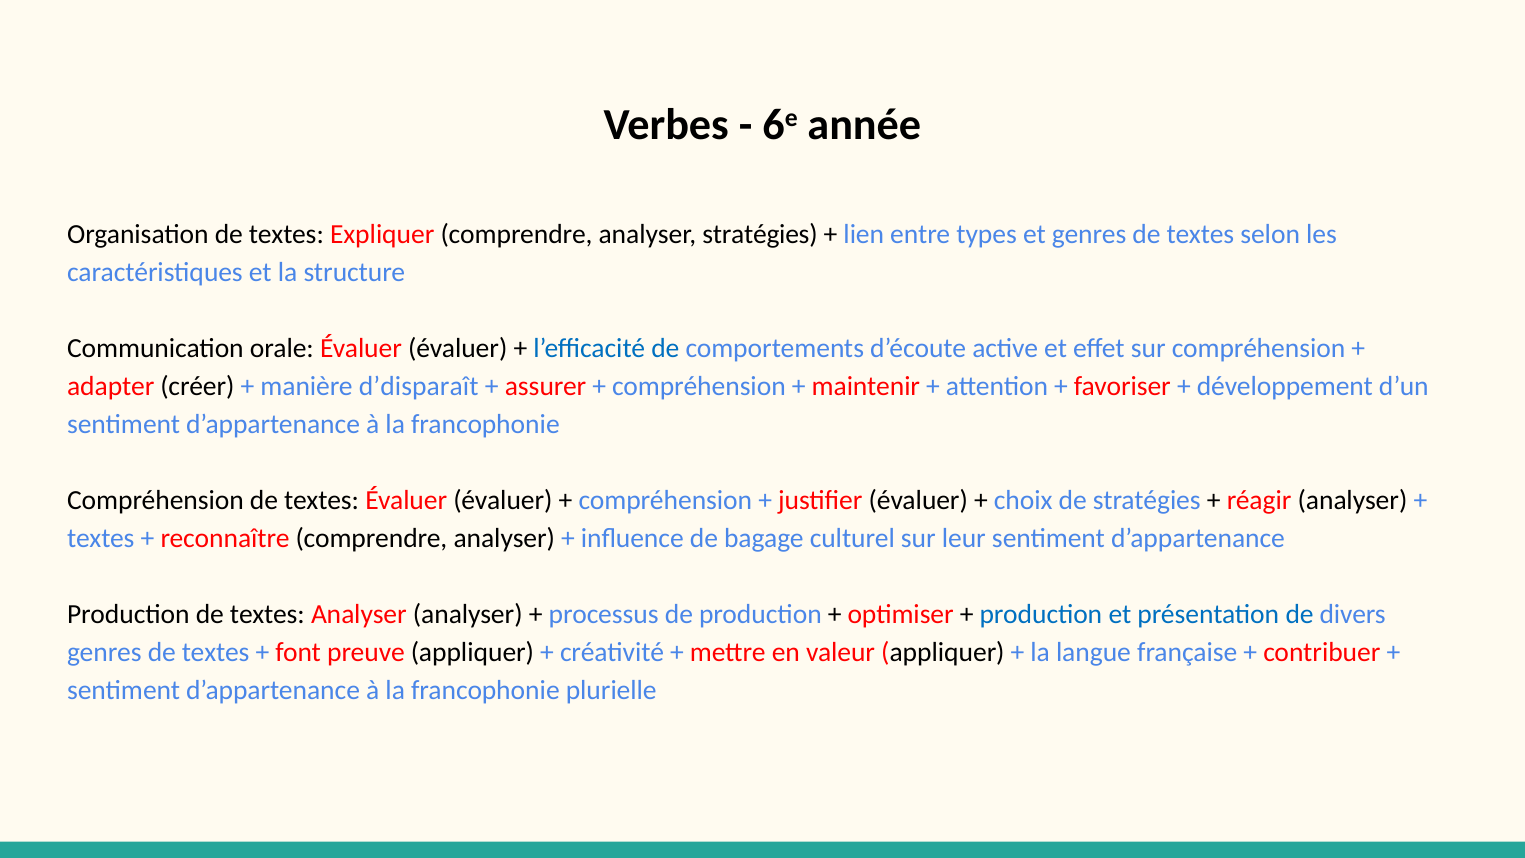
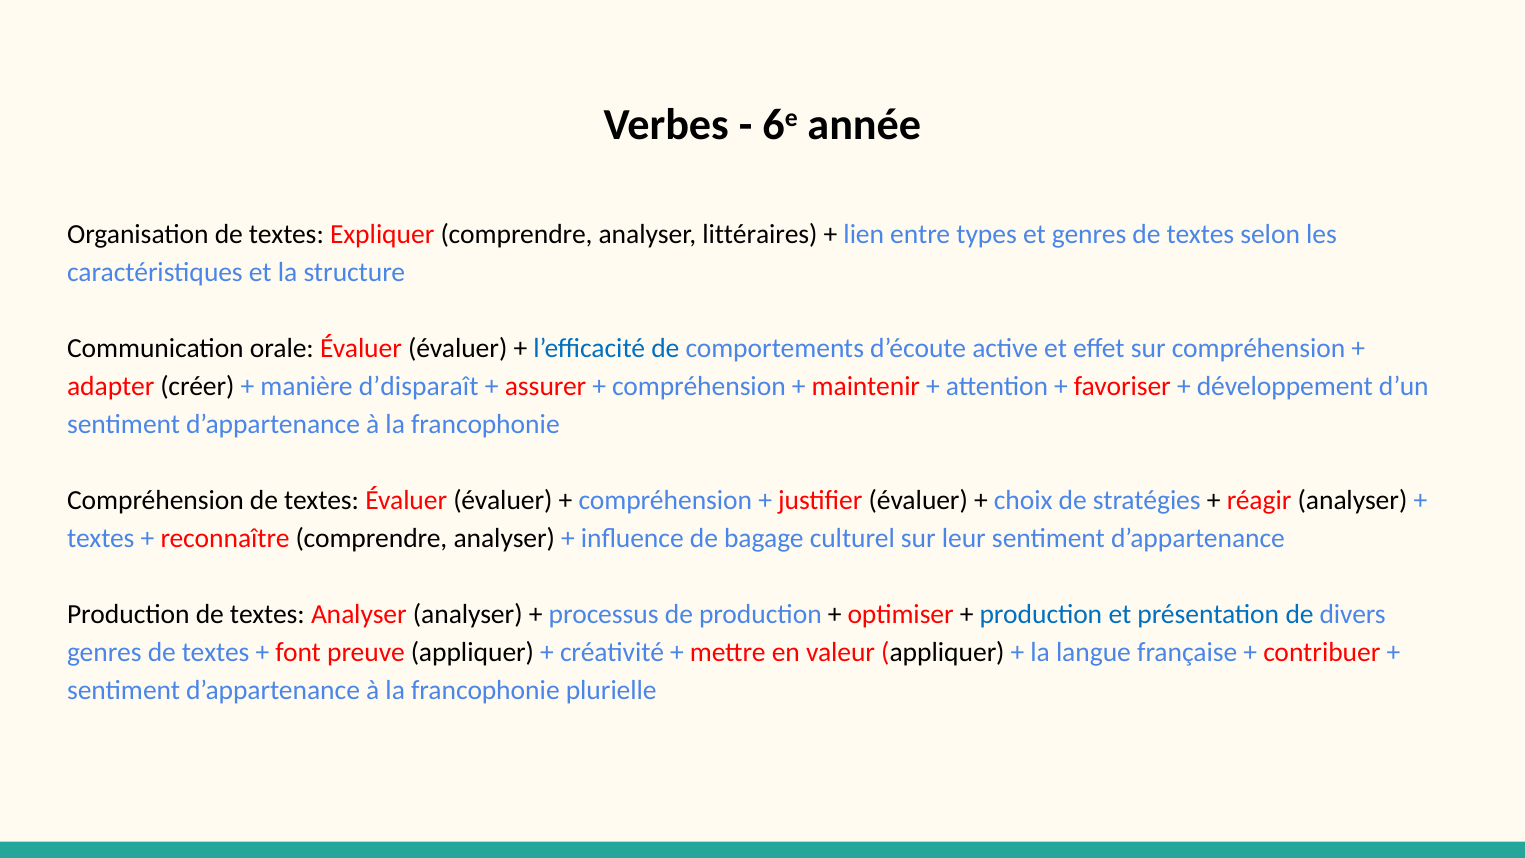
analyser stratégies: stratégies -> littéraires
